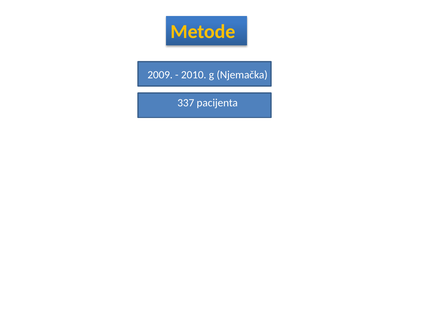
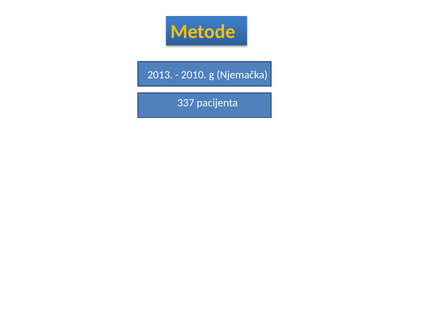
2009: 2009 -> 2013
